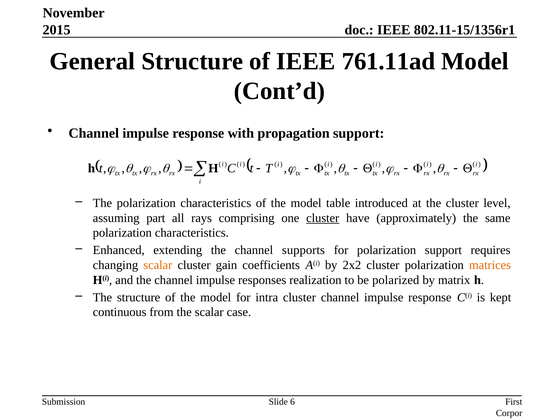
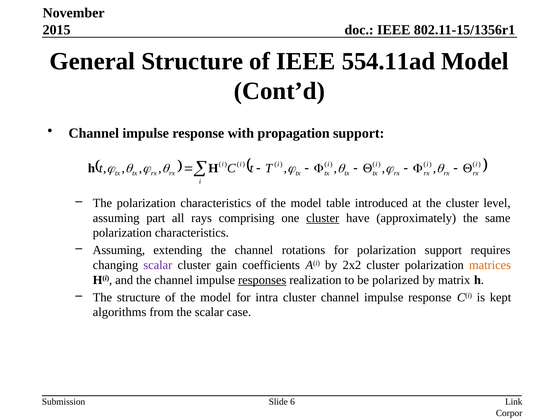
761.11ad: 761.11ad -> 554.11ad
Enhanced at (119, 250): Enhanced -> Assuming
supports: supports -> rotations
scalar at (158, 265) colour: orange -> purple
responses underline: none -> present
continuous: continuous -> algorithms
First: First -> Link
